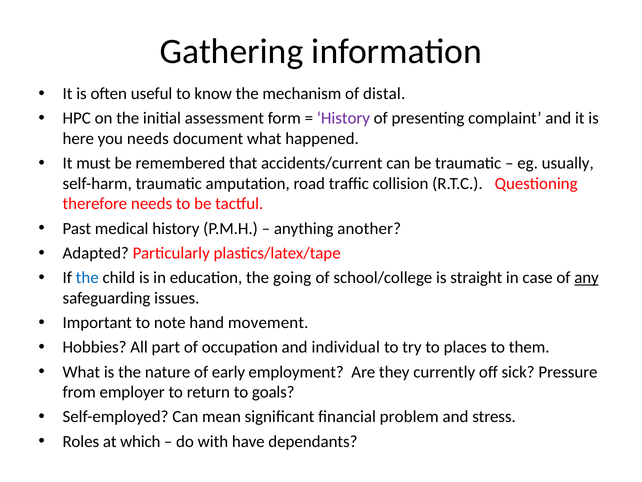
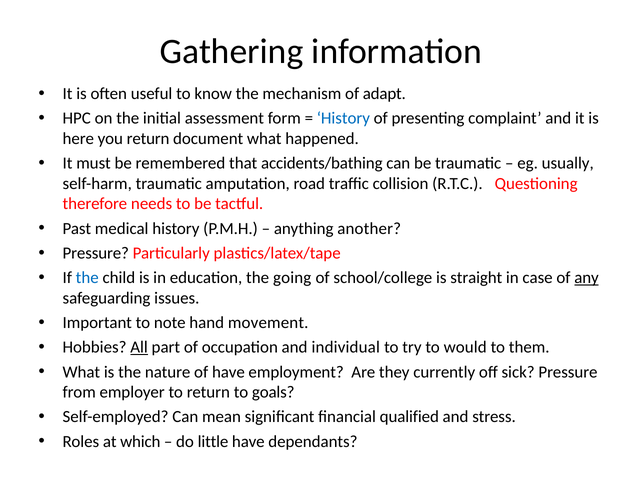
distal: distal -> adapt
History at (343, 118) colour: purple -> blue
you needs: needs -> return
accidents/current: accidents/current -> accidents/bathing
Adapted at (96, 253): Adapted -> Pressure
All underline: none -> present
places: places -> would
of early: early -> have
problem: problem -> qualified
with: with -> little
